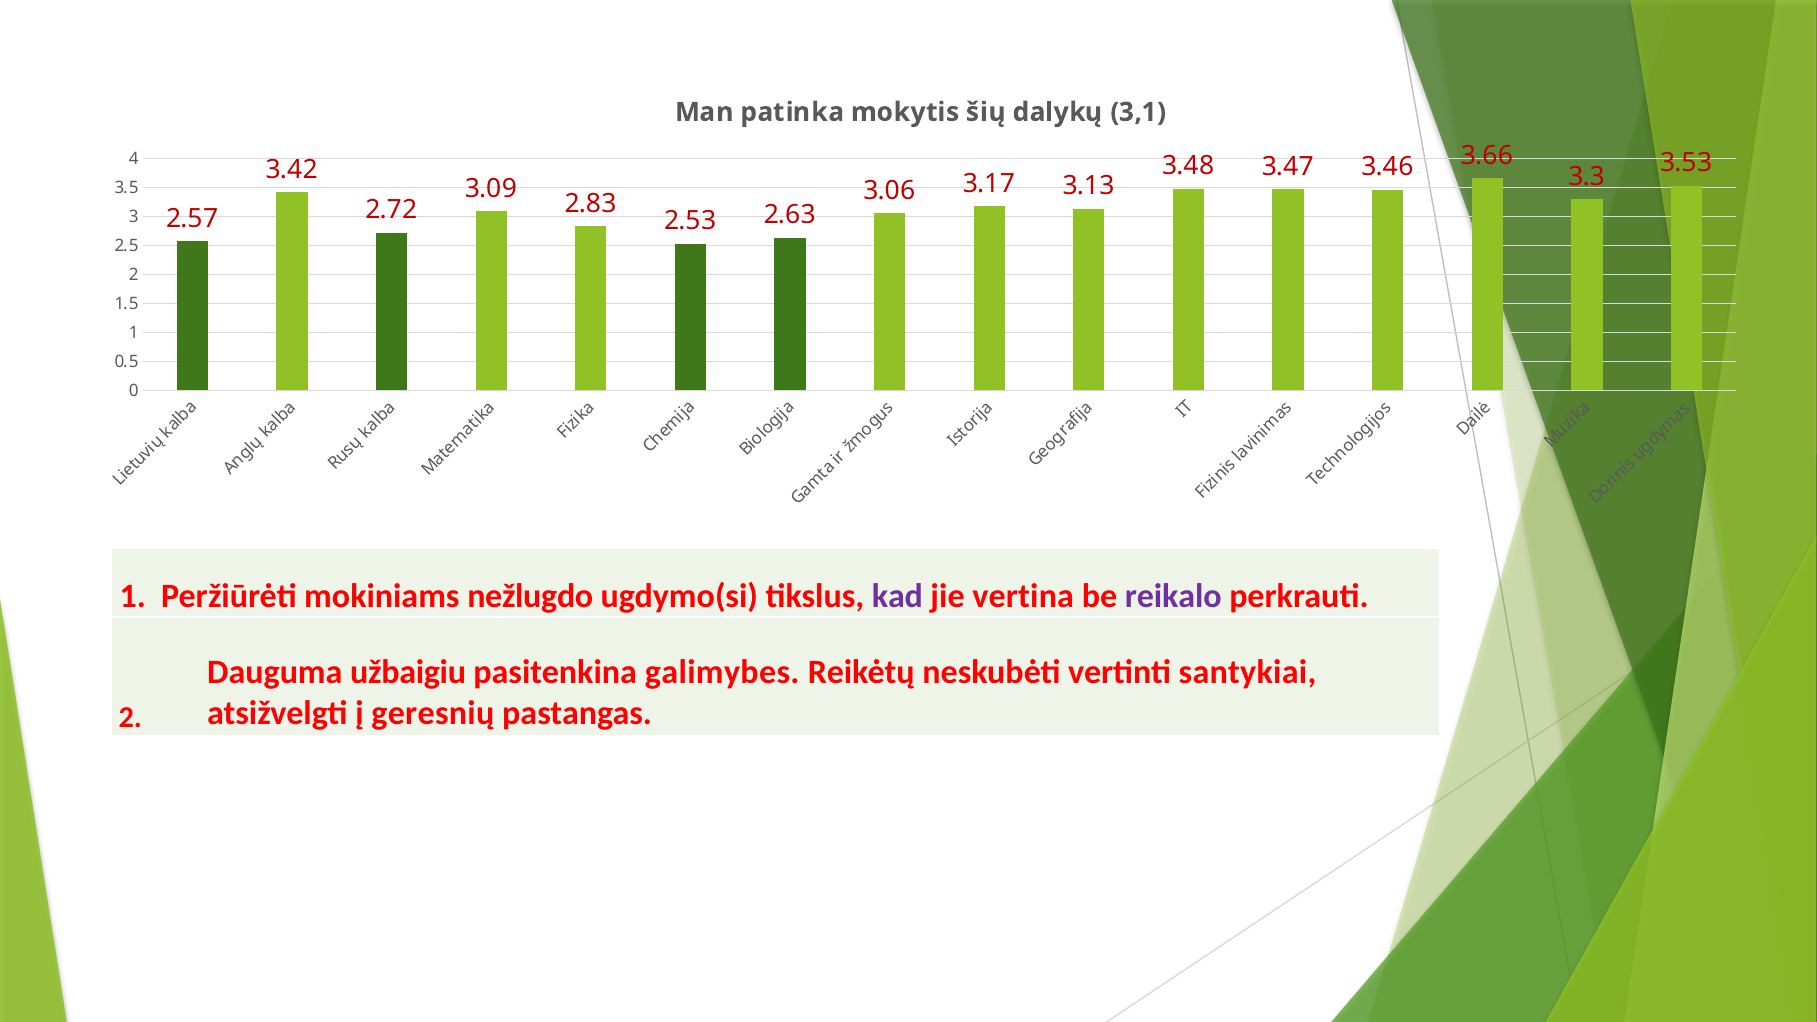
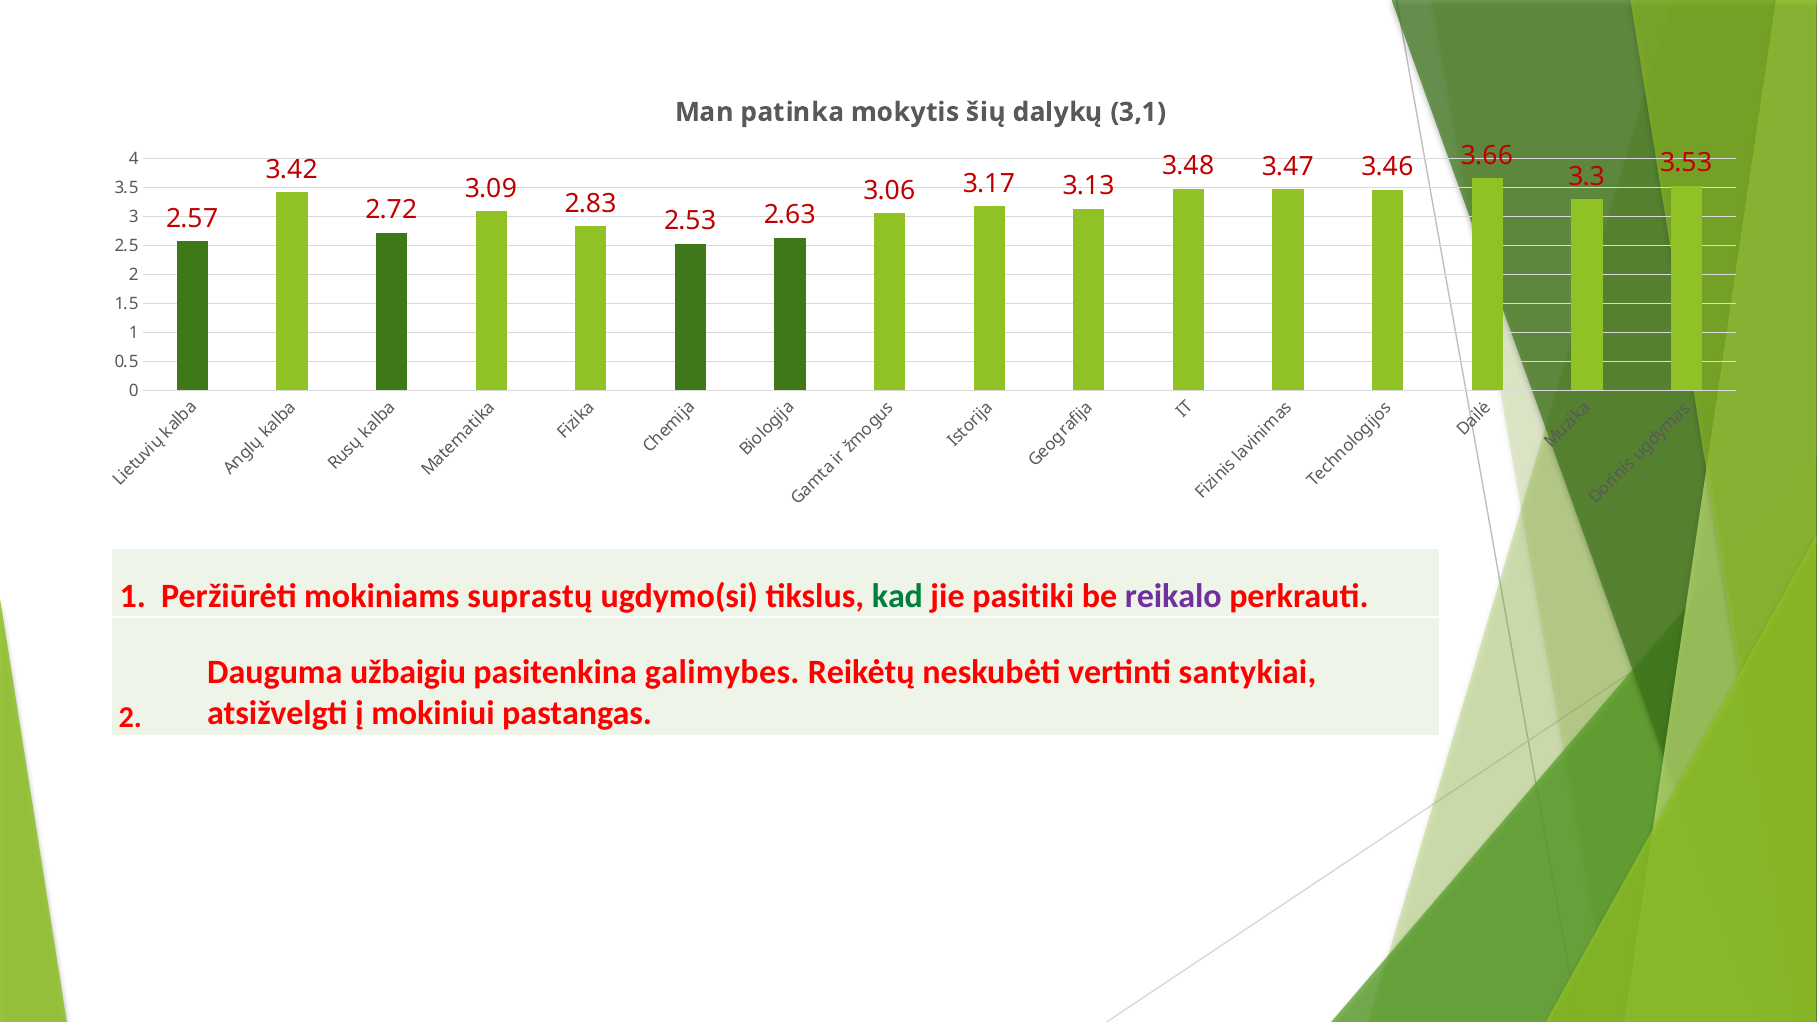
nežlugdo: nežlugdo -> suprastų
kad colour: purple -> green
vertina: vertina -> pasitiki
geresnių: geresnių -> mokiniui
